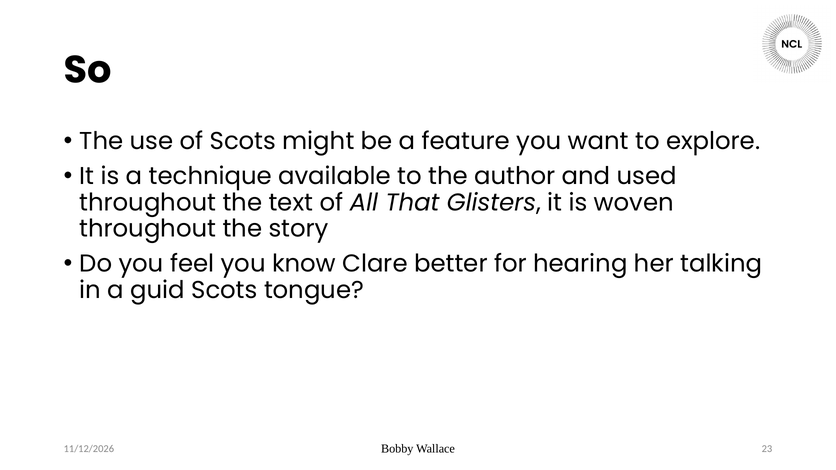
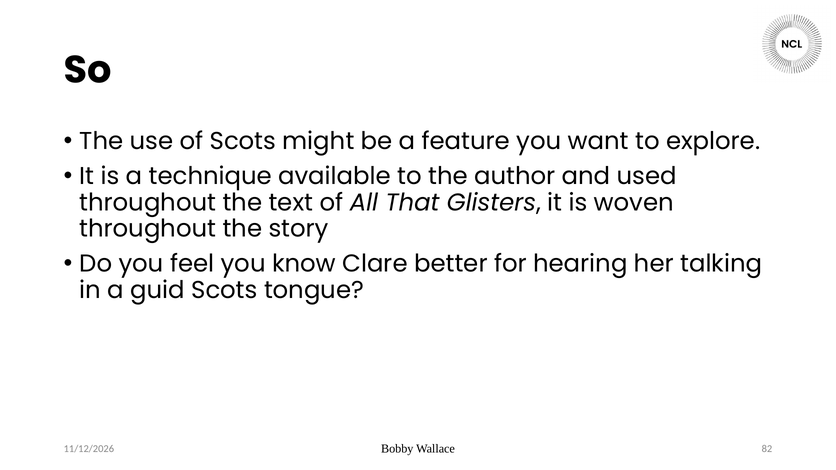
23: 23 -> 82
